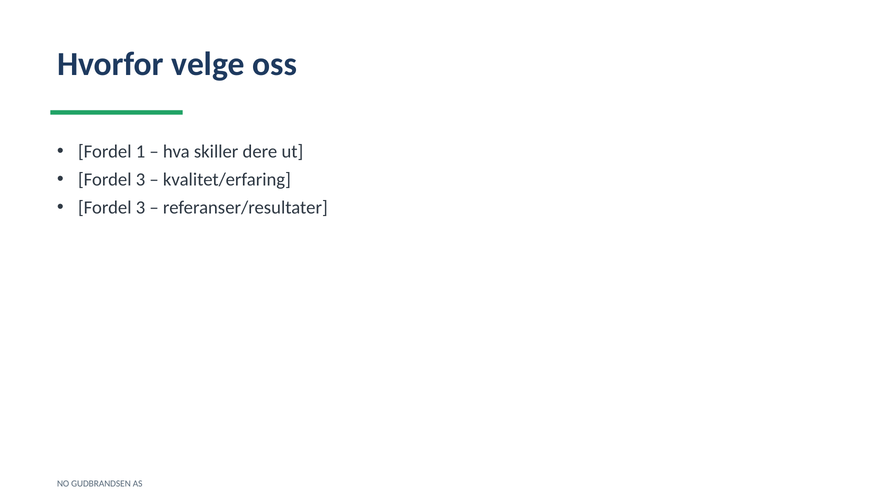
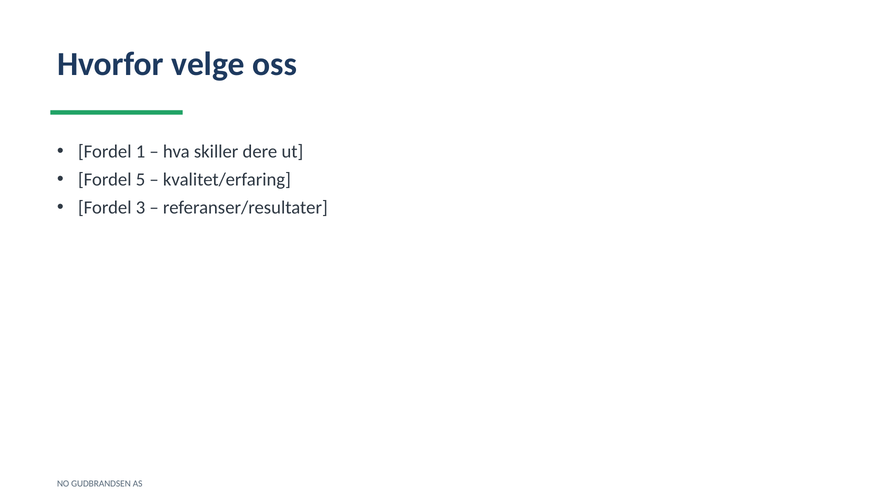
3 at (141, 180): 3 -> 5
